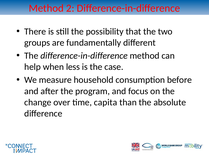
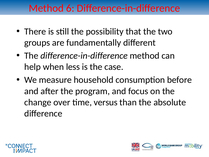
2: 2 -> 6
capita: capita -> versus
